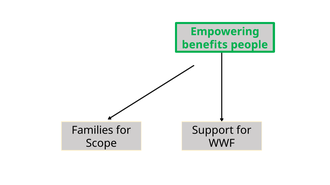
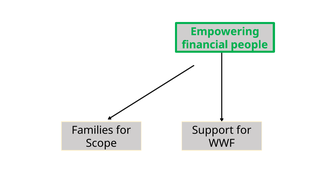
benefits: benefits -> financial
